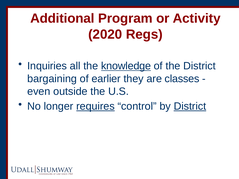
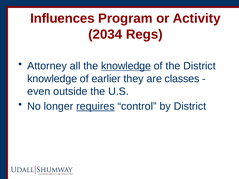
Additional: Additional -> Influences
2020: 2020 -> 2034
Inquiries: Inquiries -> Attorney
bargaining at (52, 79): bargaining -> knowledge
District at (190, 106) underline: present -> none
